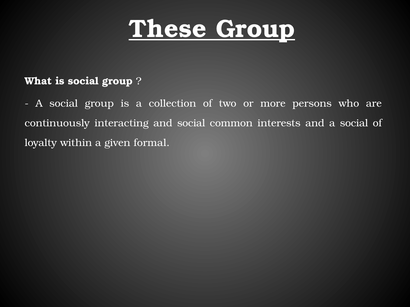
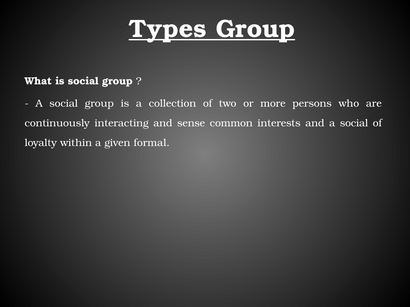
These: These -> Types
and social: social -> sense
